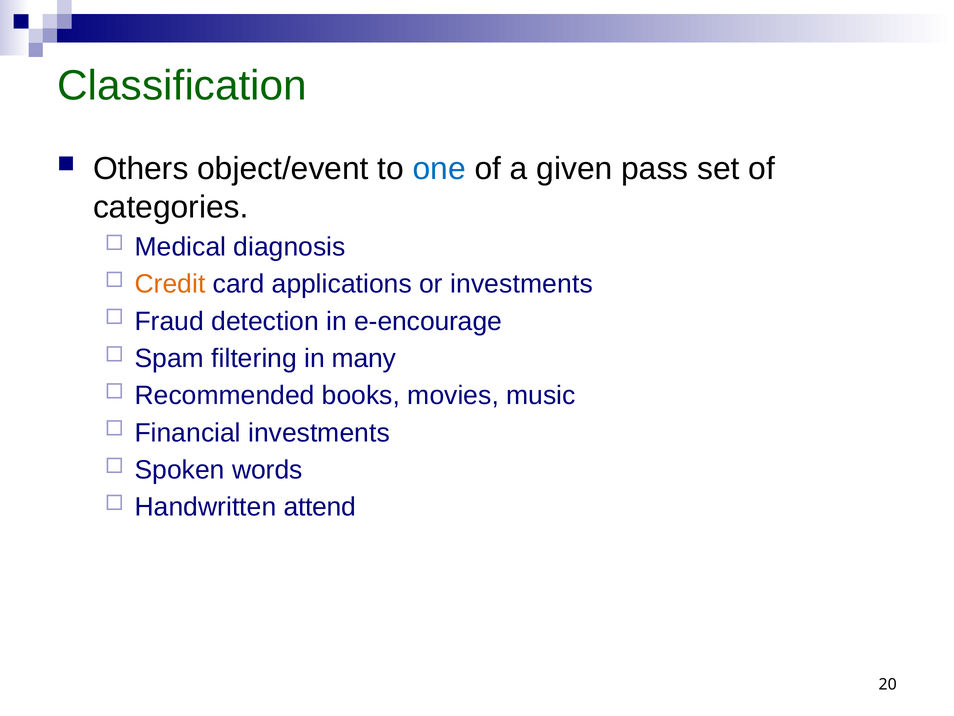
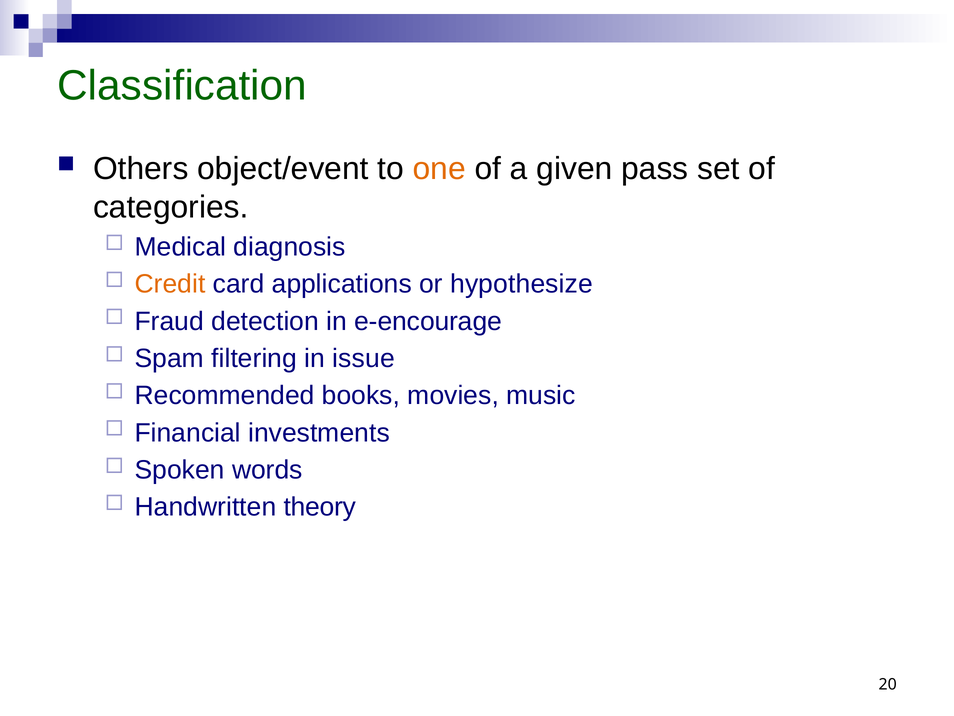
one colour: blue -> orange
or investments: investments -> hypothesize
many: many -> issue
attend: attend -> theory
